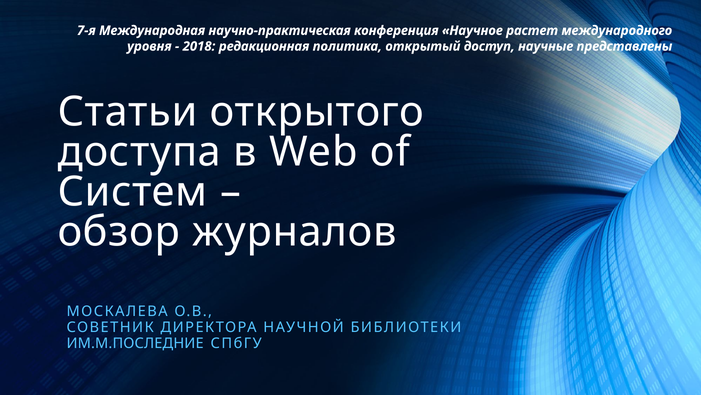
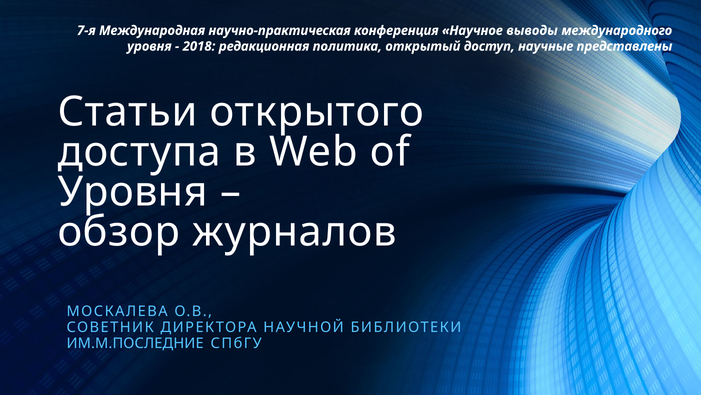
растет: растет -> выводы
Систем at (133, 192): Систем -> Уровня
